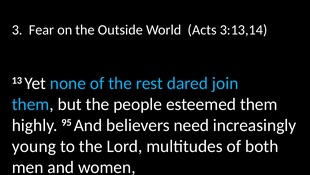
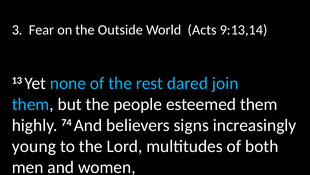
3:13,14: 3:13,14 -> 9:13,14
95: 95 -> 74
need: need -> signs
